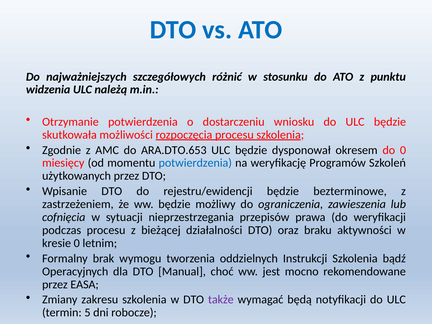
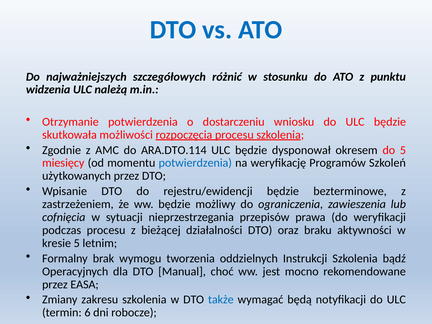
ARA.DTO.653: ARA.DTO.653 -> ARA.DTO.114
do 0: 0 -> 5
kresie 0: 0 -> 5
także colour: purple -> blue
5: 5 -> 6
